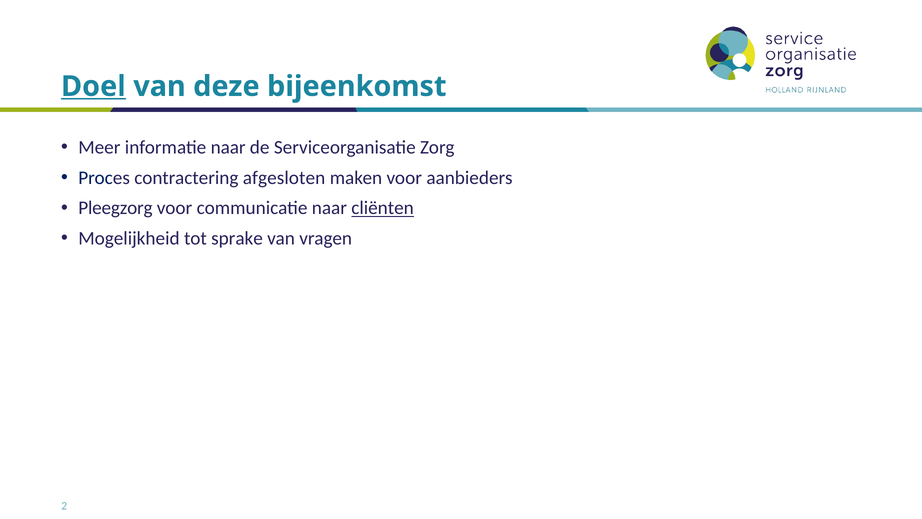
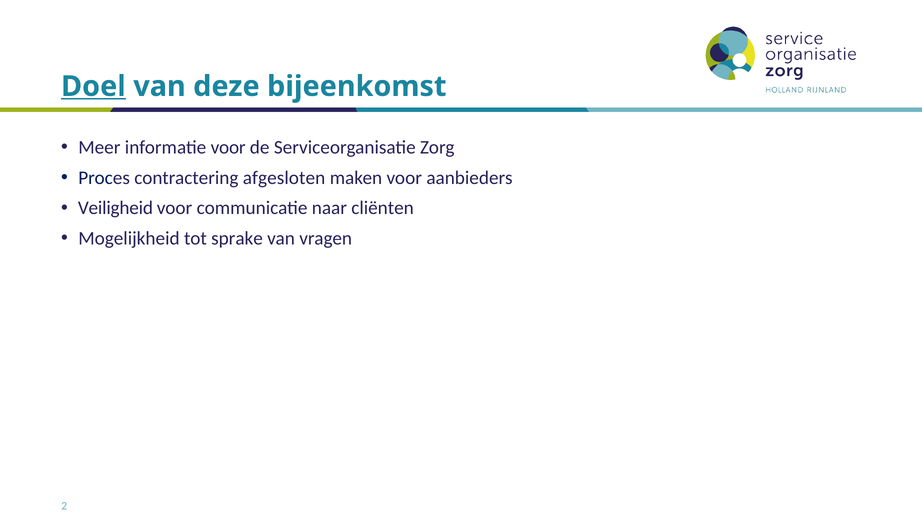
informatie naar: naar -> voor
Pleegzorg: Pleegzorg -> Veiligheid
cliënten underline: present -> none
